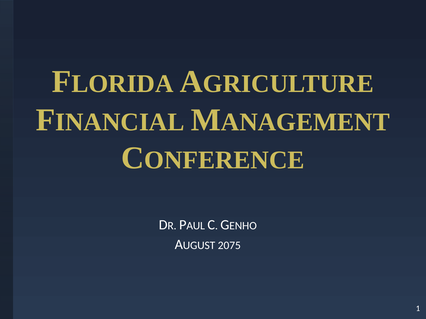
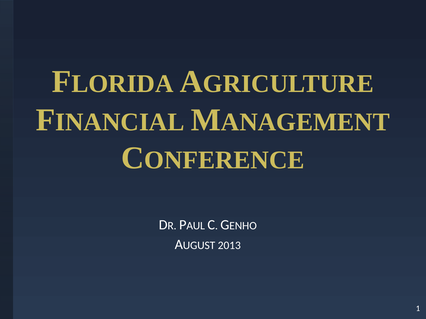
2075: 2075 -> 2013
